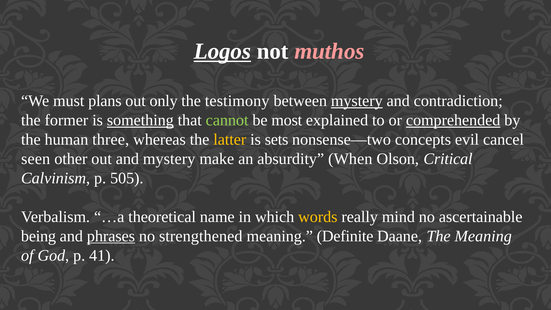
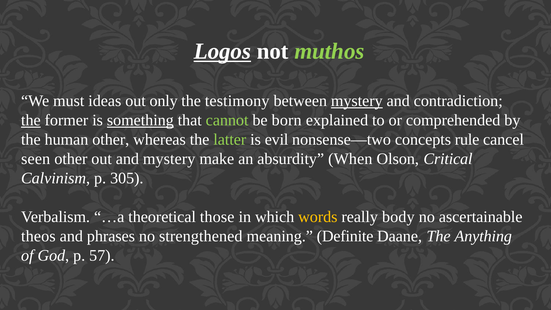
muthos colour: pink -> light green
plans: plans -> ideas
the at (31, 120) underline: none -> present
most: most -> born
comprehended underline: present -> none
human three: three -> other
latter colour: yellow -> light green
sets: sets -> evil
evil: evil -> rule
505: 505 -> 305
name: name -> those
mind: mind -> body
being: being -> theos
phrases underline: present -> none
The Meaning: Meaning -> Anything
41: 41 -> 57
